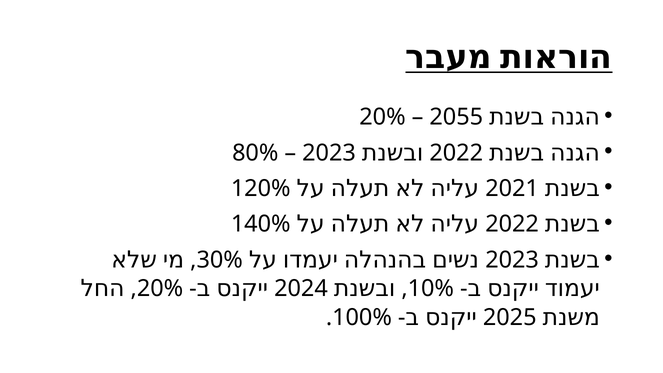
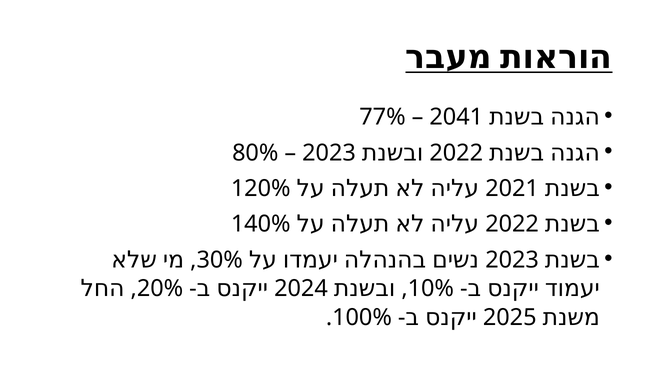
20% at (382, 117): 20% -> 77%
2055: 2055 -> 2041
